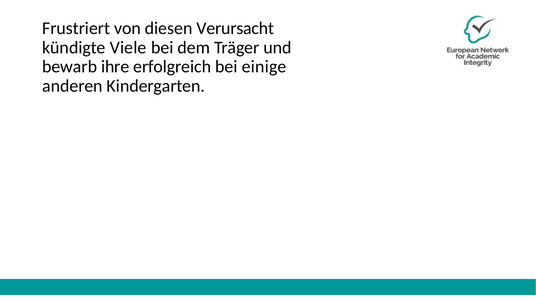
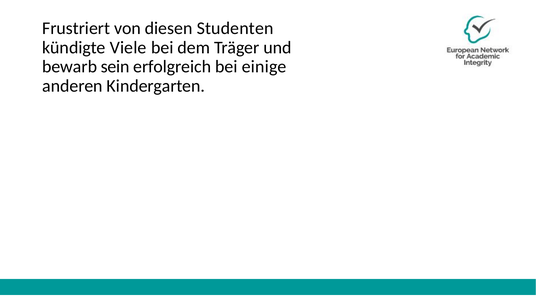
Verursacht: Verursacht -> Studenten
ihre: ihre -> sein
